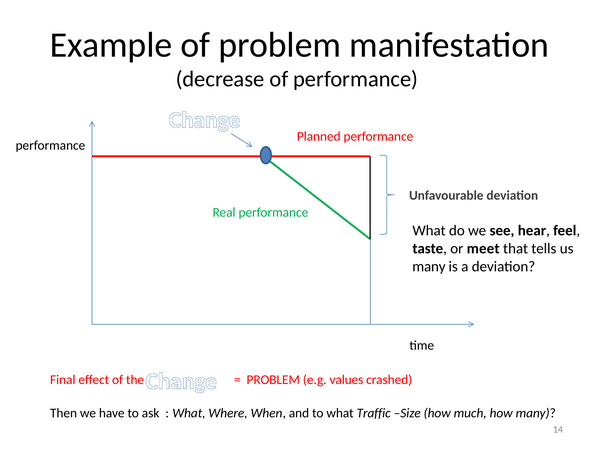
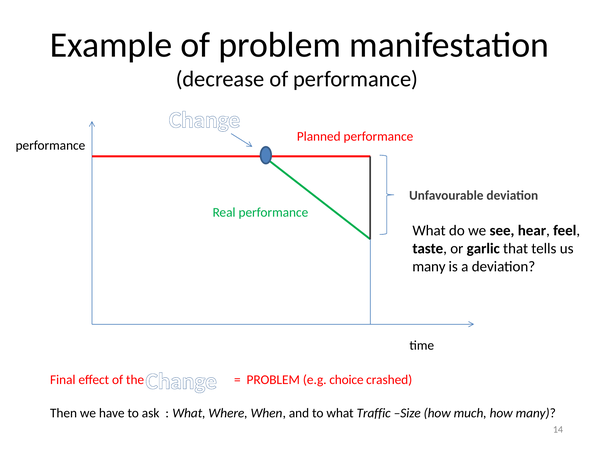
meet: meet -> garlic
values: values -> choice
